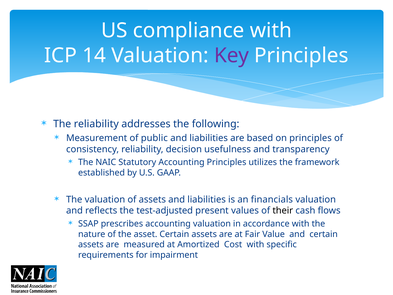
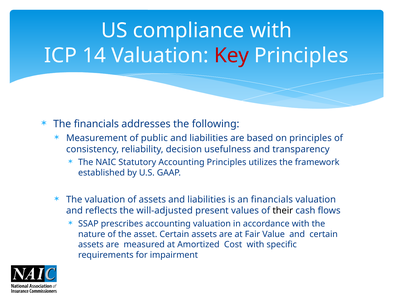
Key colour: purple -> red
The reliability: reliability -> financials
test-adjusted: test-adjusted -> will-adjusted
